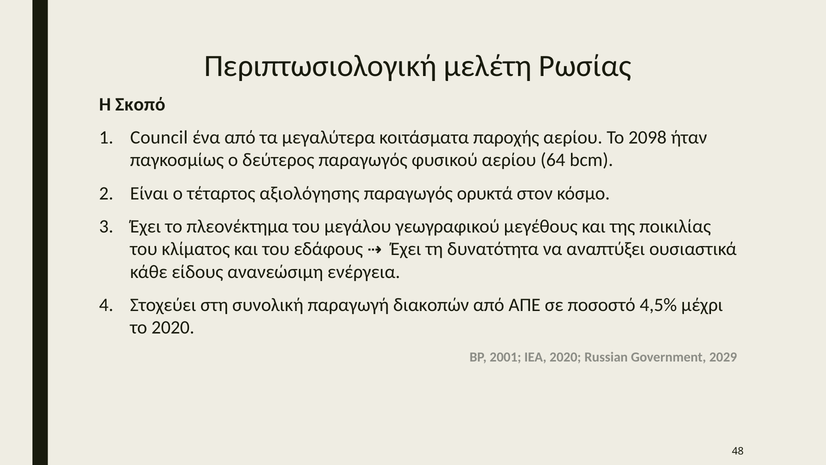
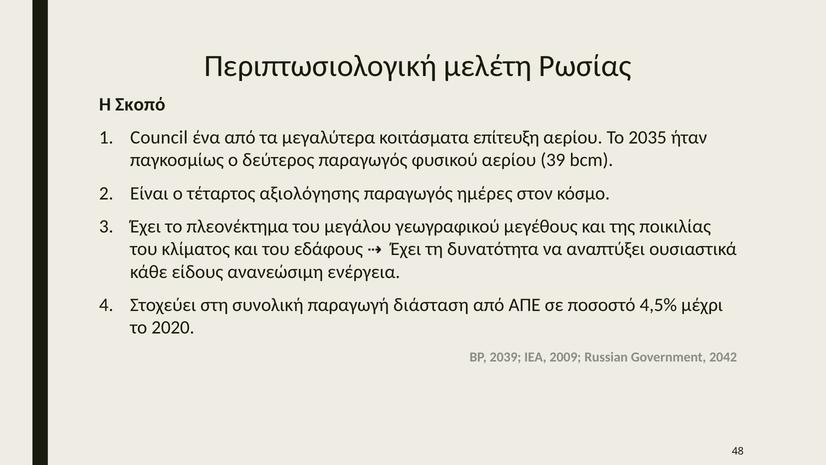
παροχής: παροχής -> επίτευξη
2098: 2098 -> 2035
64: 64 -> 39
ορυκτά: ορυκτά -> ημέρες
διακοπών: διακοπών -> διάσταση
2001: 2001 -> 2039
ΙΕΑ 2020: 2020 -> 2009
2029: 2029 -> 2042
